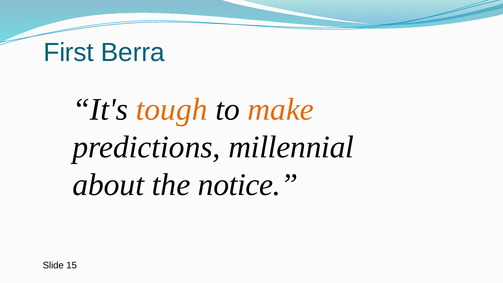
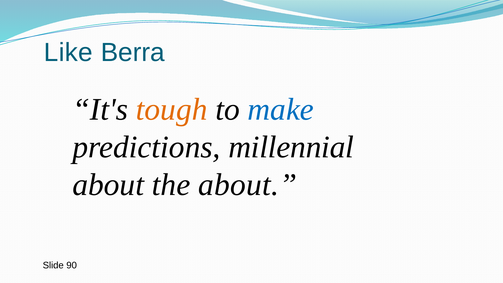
First: First -> Like
make colour: orange -> blue
the notice: notice -> about
15: 15 -> 90
